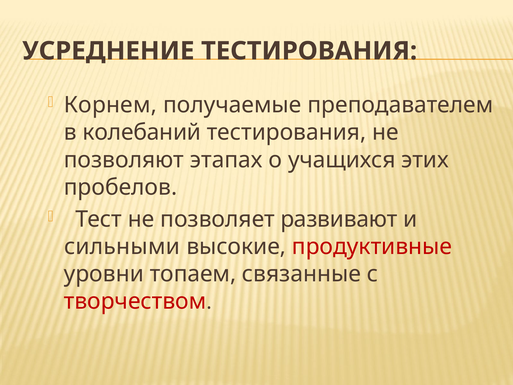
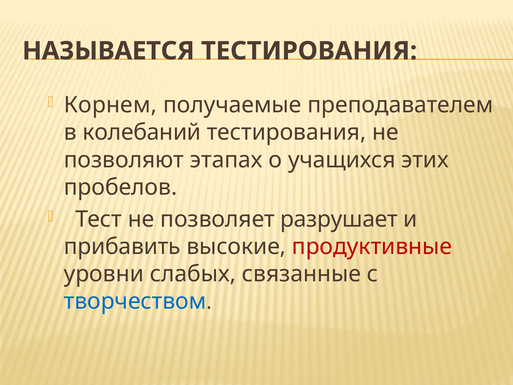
УСРЕДНЕНИЕ: УСРЕДНЕНИЕ -> НАЗЫВАЕТСЯ
развивают: развивают -> разрушает
сильными: сильными -> прибавить
топаем: топаем -> слабых
творчеством colour: red -> blue
